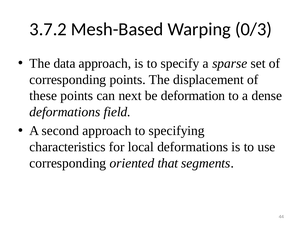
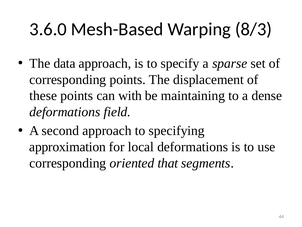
3.7.2: 3.7.2 -> 3.6.0
0/3: 0/3 -> 8/3
next: next -> with
deformation: deformation -> maintaining
characteristics: characteristics -> approximation
